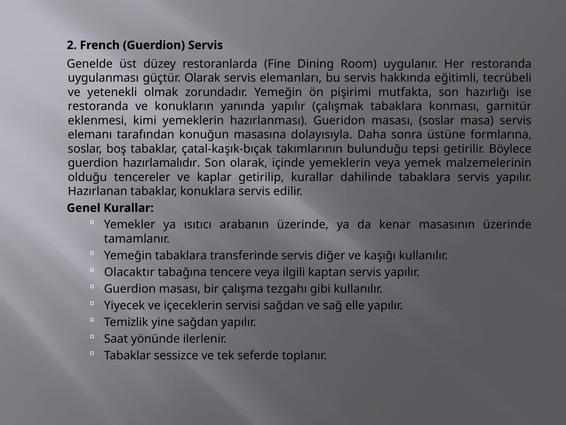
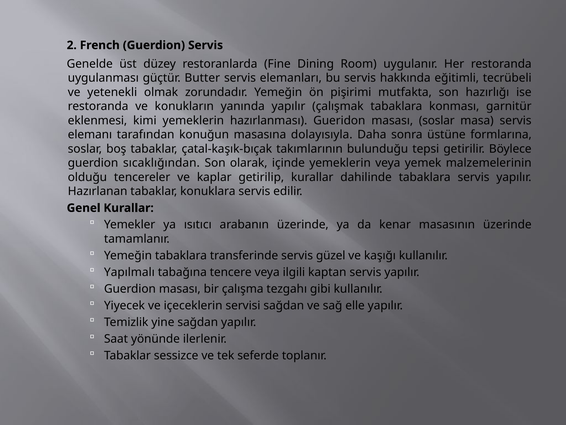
güçtür Olarak: Olarak -> Butter
hazırlamalıdır: hazırlamalıdır -> sıcaklığından
diğer: diğer -> güzel
Olacaktır: Olacaktır -> Yapılmalı
